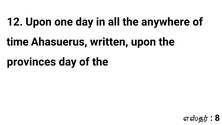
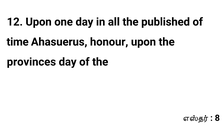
anywhere: anywhere -> published
written: written -> honour
